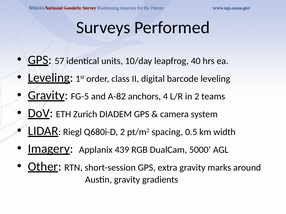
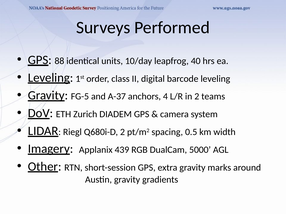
57: 57 -> 88
A-82: A-82 -> A-37
